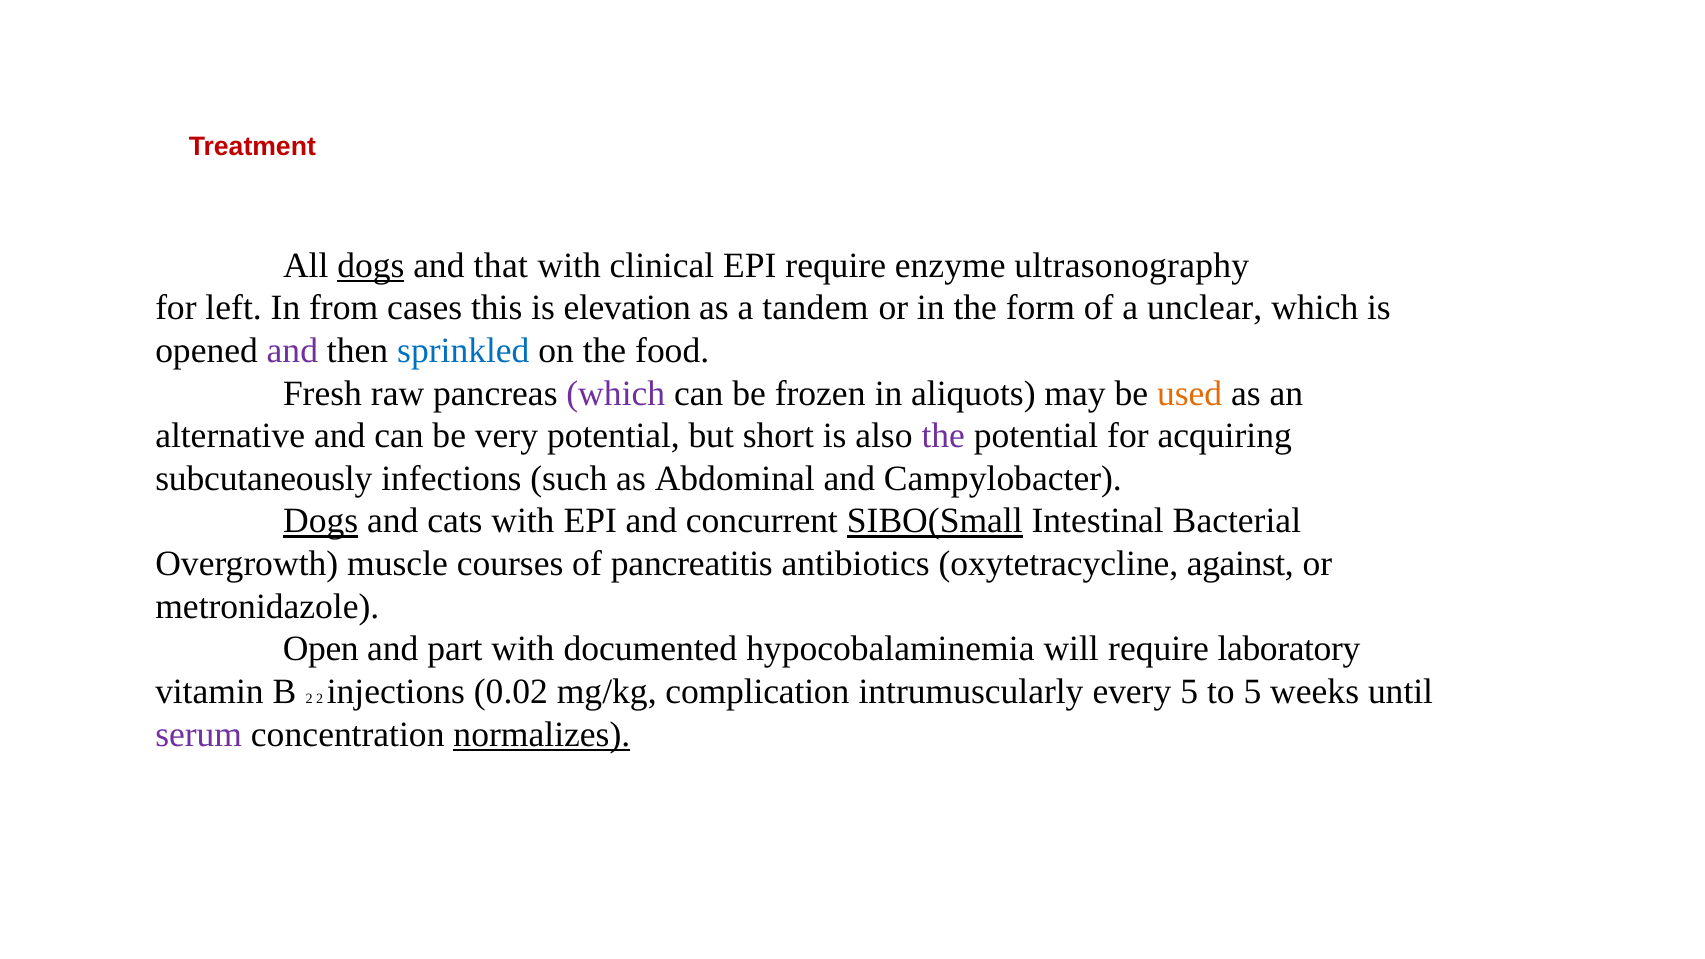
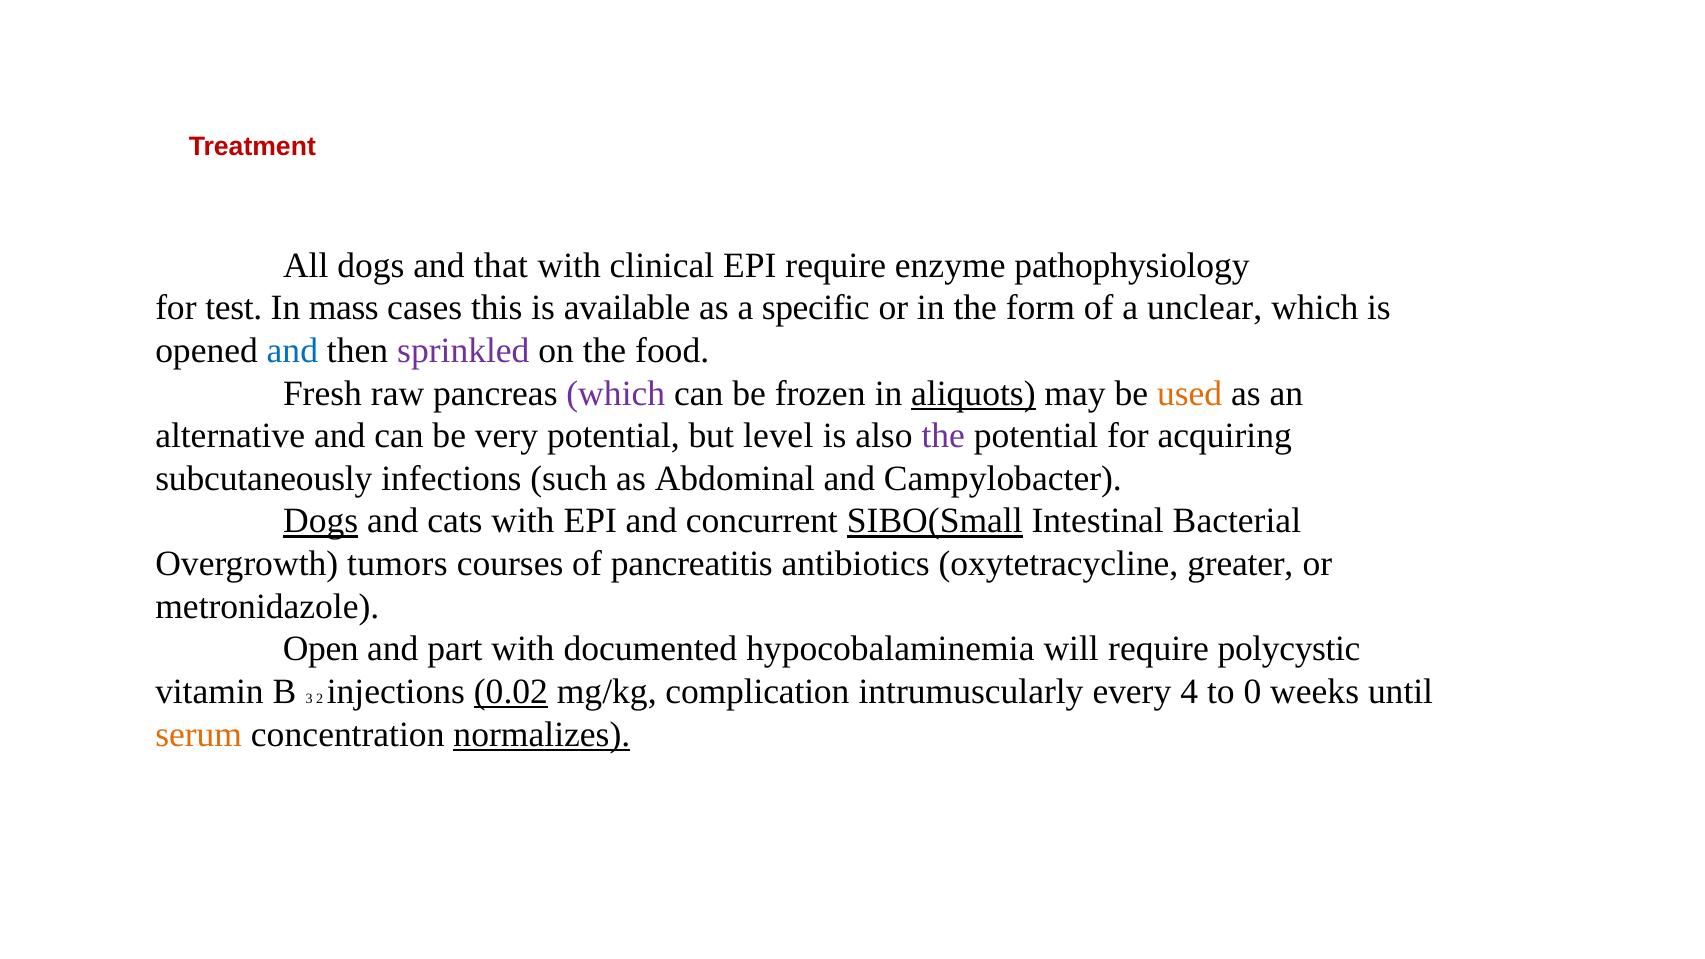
dogs at (371, 265) underline: present -> none
ultrasonography: ultrasonography -> pathophysiology
left: left -> test
from: from -> mass
elevation: elevation -> available
tandem: tandem -> specific
and at (292, 351) colour: purple -> blue
sprinkled colour: blue -> purple
aliquots underline: none -> present
short: short -> level
muscle: muscle -> tumors
against: against -> greater
laboratory: laboratory -> polycystic
B 2: 2 -> 3
0.02 underline: none -> present
every 5: 5 -> 4
to 5: 5 -> 0
serum colour: purple -> orange
